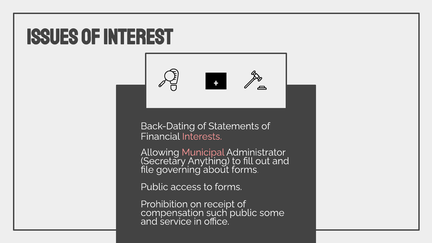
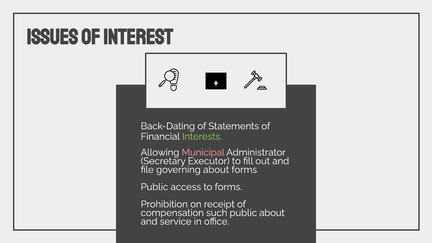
Interests colour: pink -> light green
Anything: Anything -> Executor
public some: some -> about
